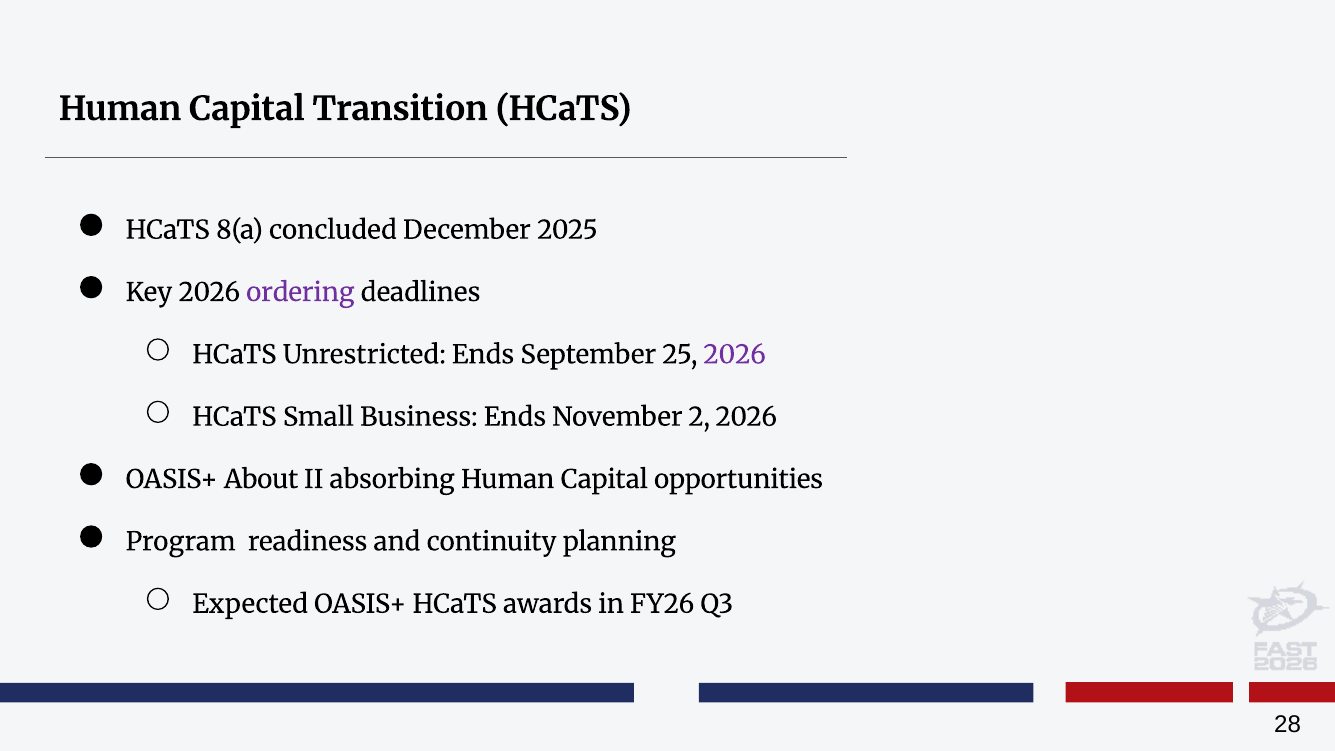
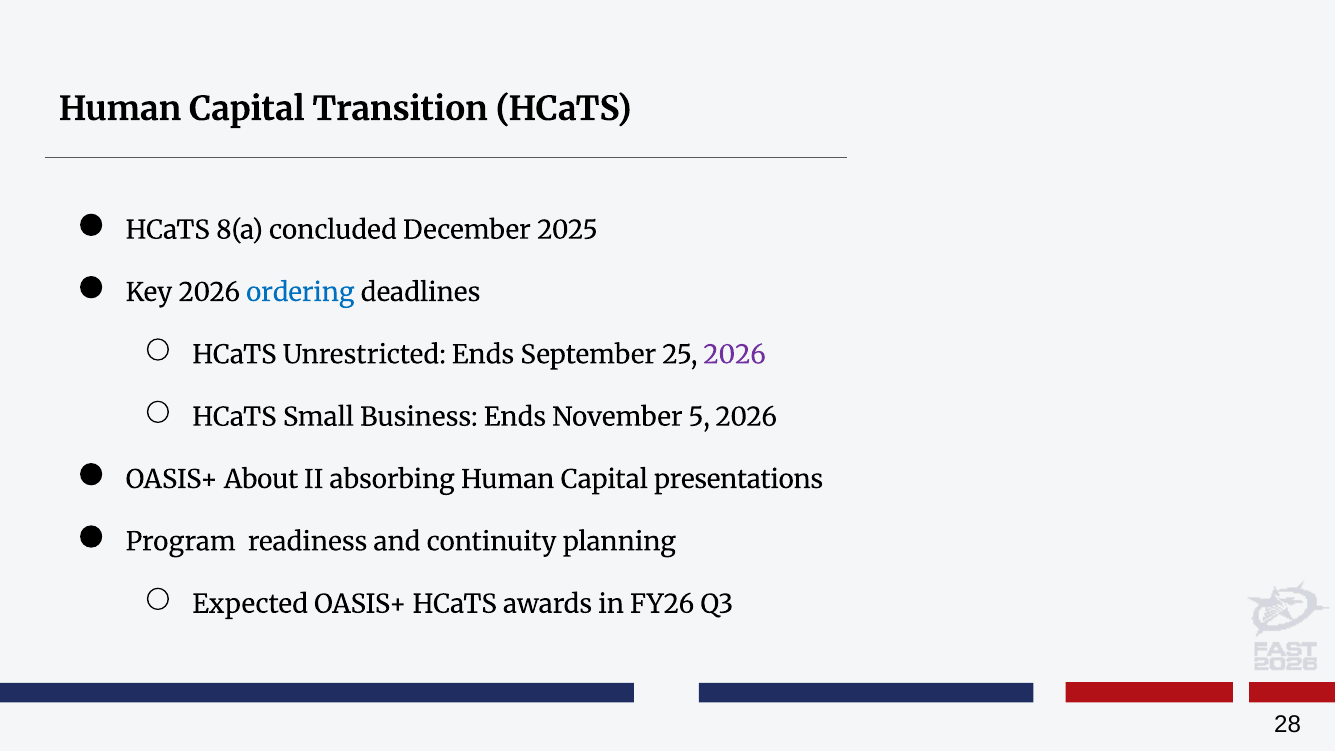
ordering colour: purple -> blue
2: 2 -> 5
opportunities: opportunities -> presentations
